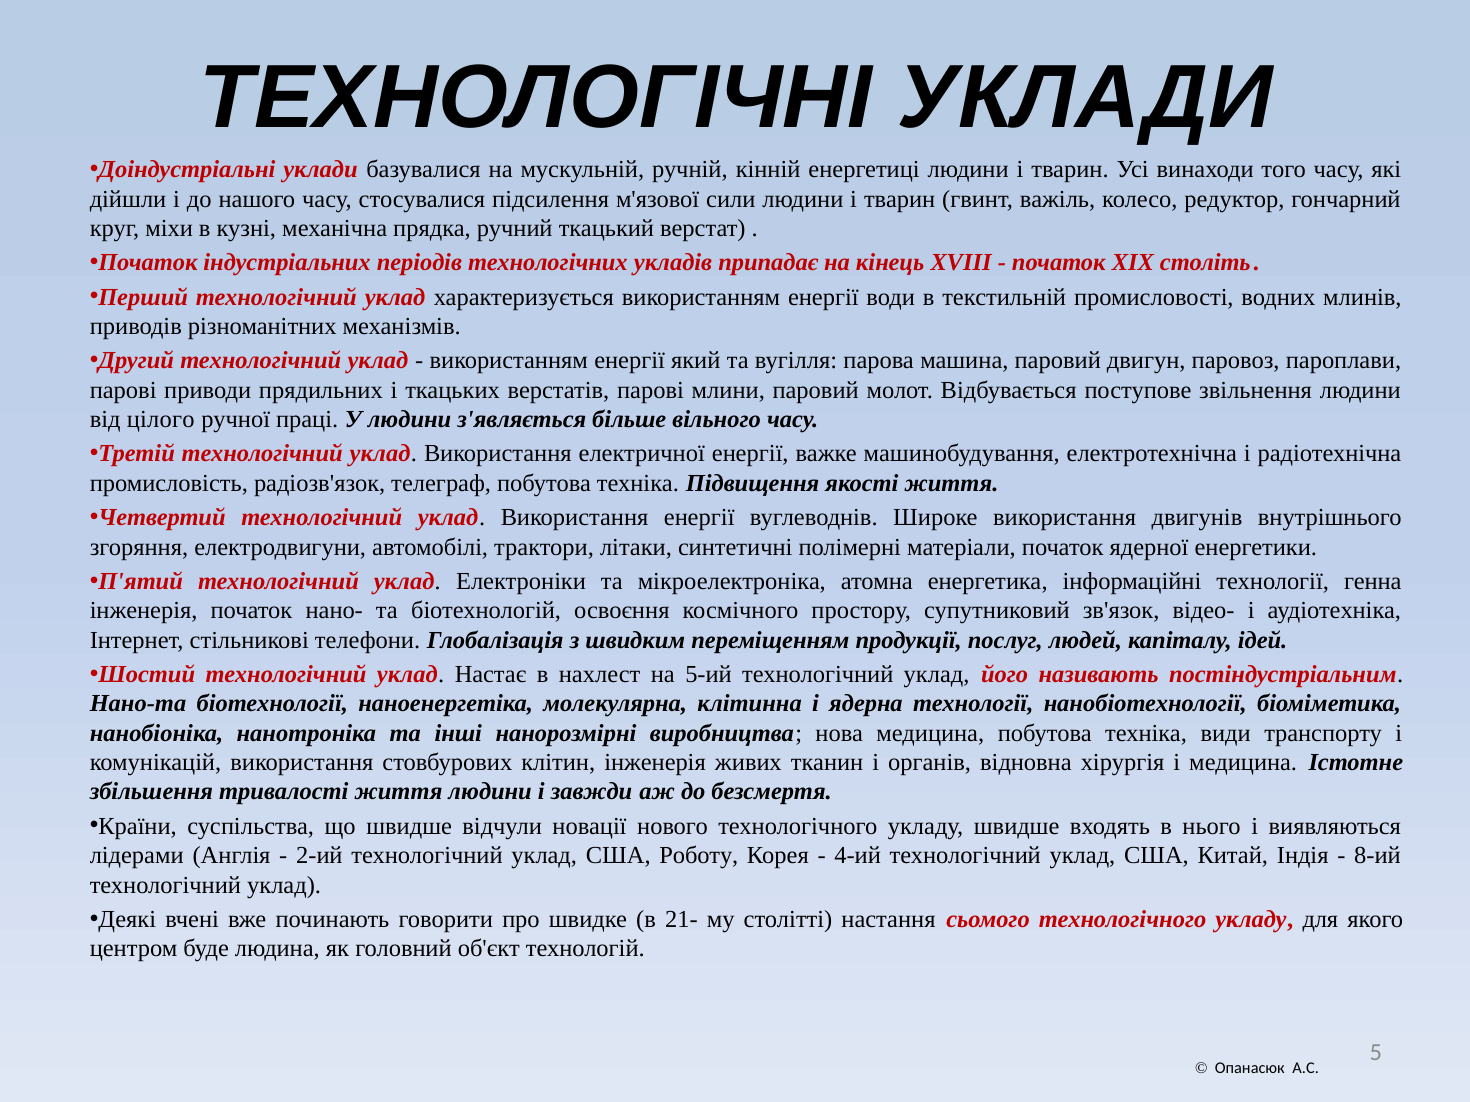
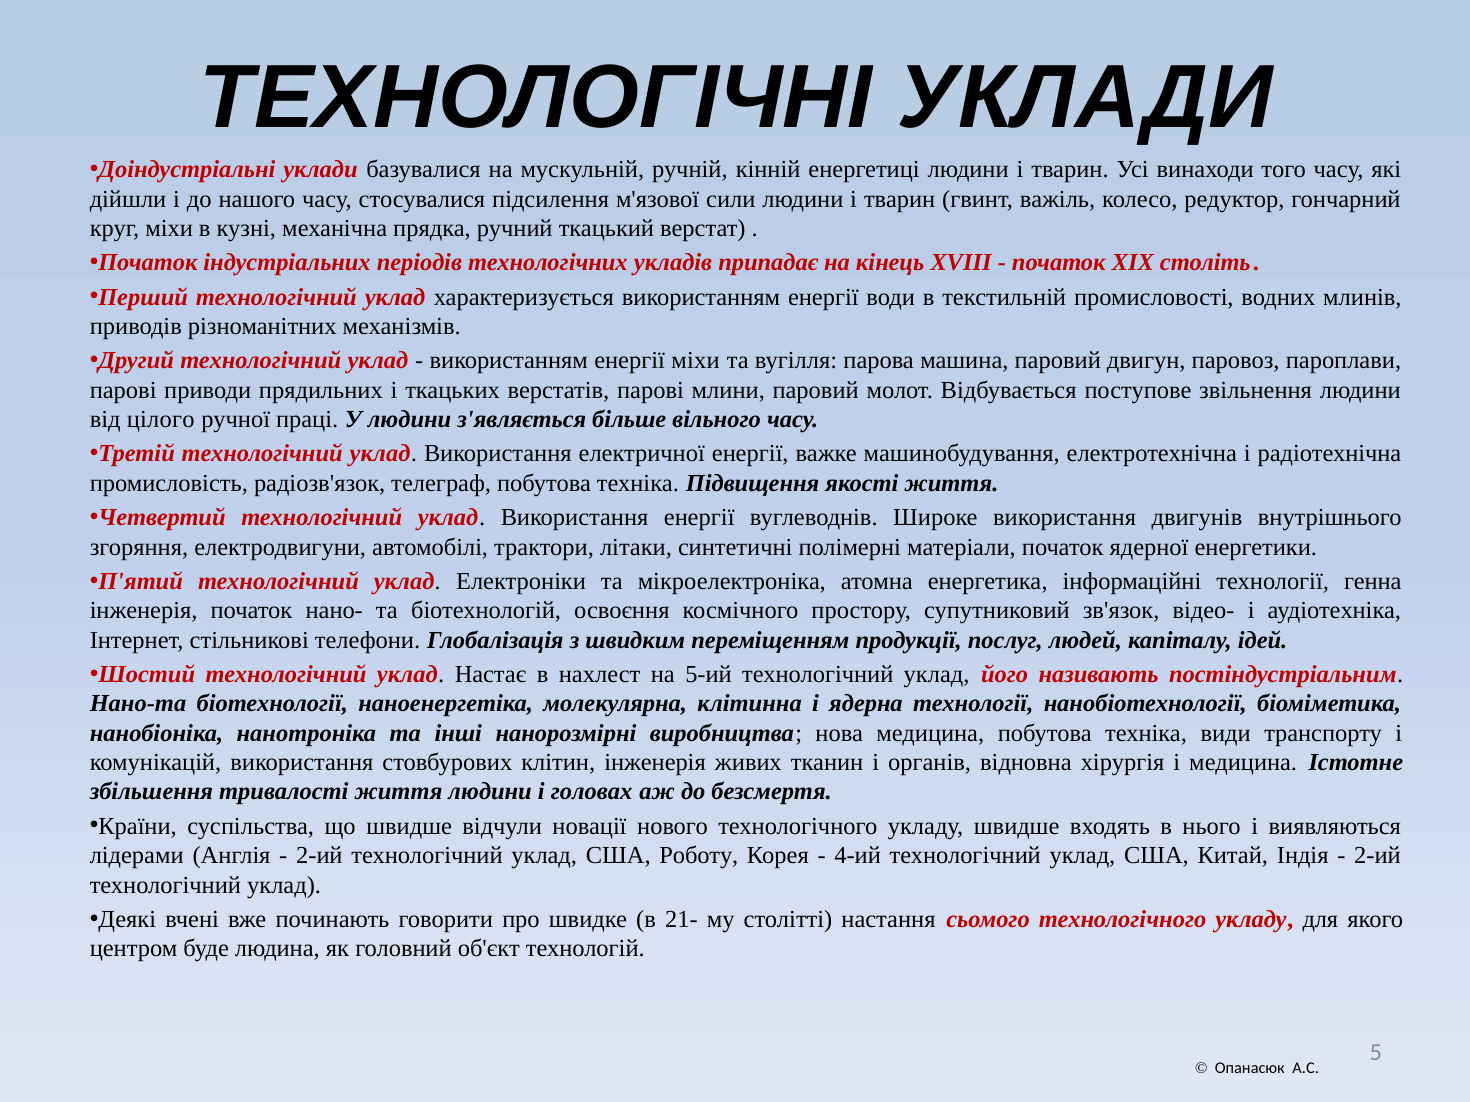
енергії який: який -> міхи
завжди: завжди -> головах
8-ий at (1377, 856): 8-ий -> 2-ий
